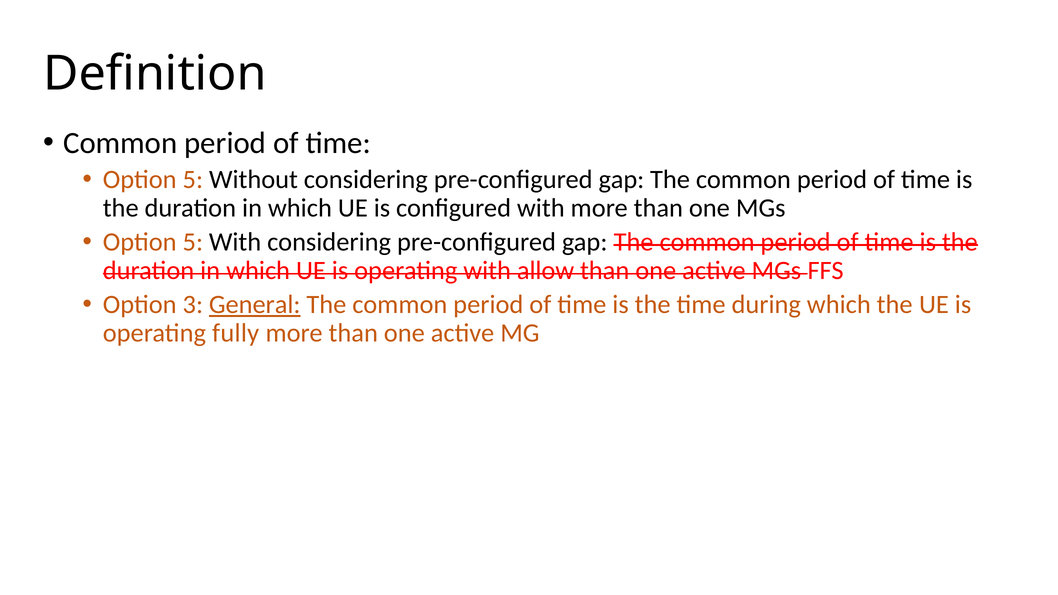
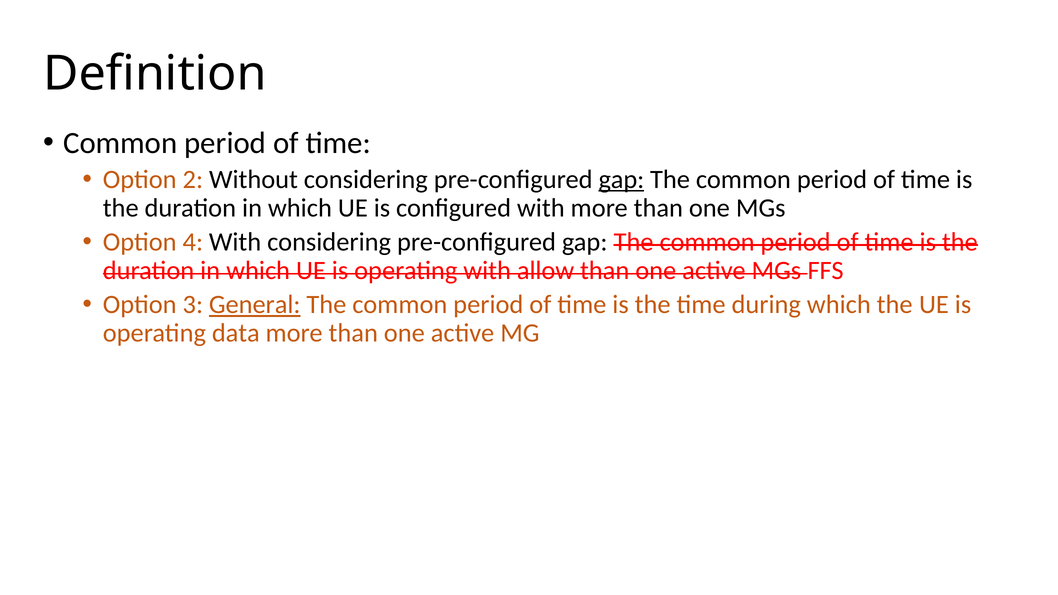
5 at (193, 180): 5 -> 2
gap at (621, 180) underline: none -> present
5 at (193, 242): 5 -> 4
fully: fully -> data
